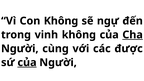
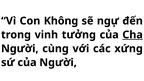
vinh không: không -> tưởng
được: được -> xứng
của at (27, 63) underline: present -> none
